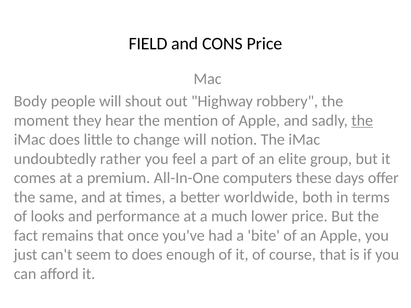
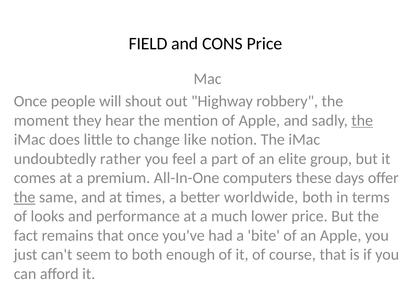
Body at (30, 101): Body -> Once
change will: will -> like
the at (25, 197) underline: none -> present
to does: does -> both
